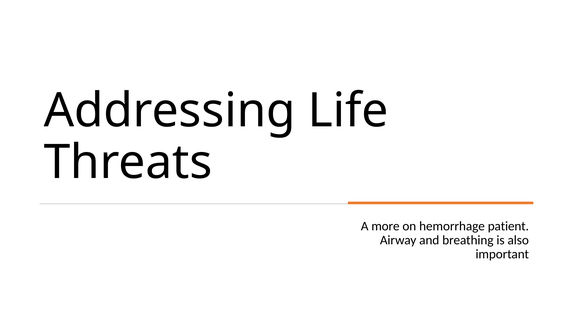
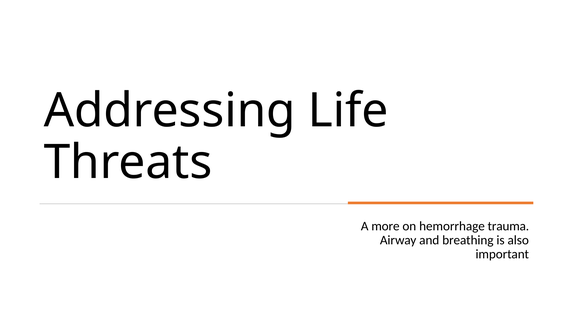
patient: patient -> trauma
